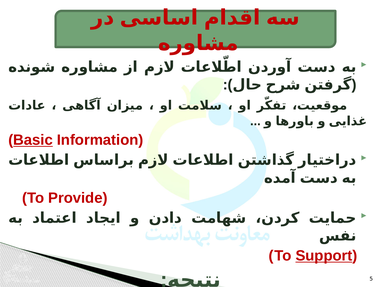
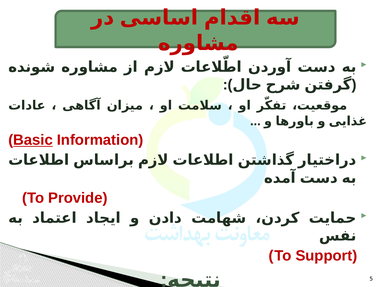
Support underline: present -> none
